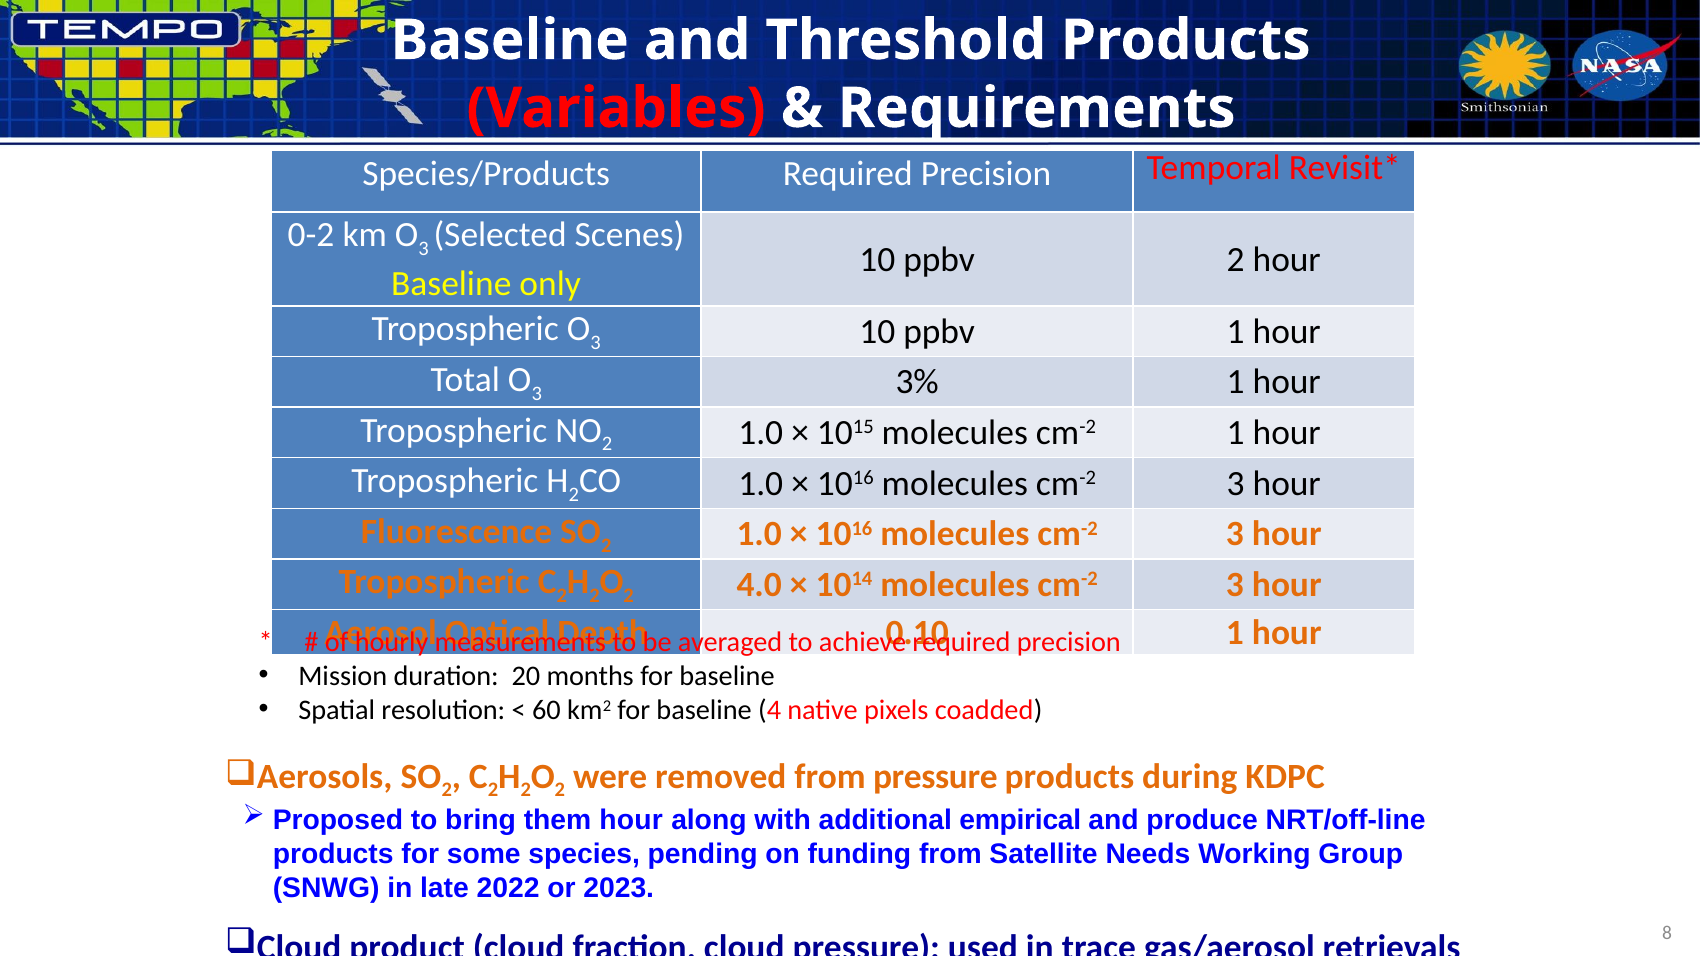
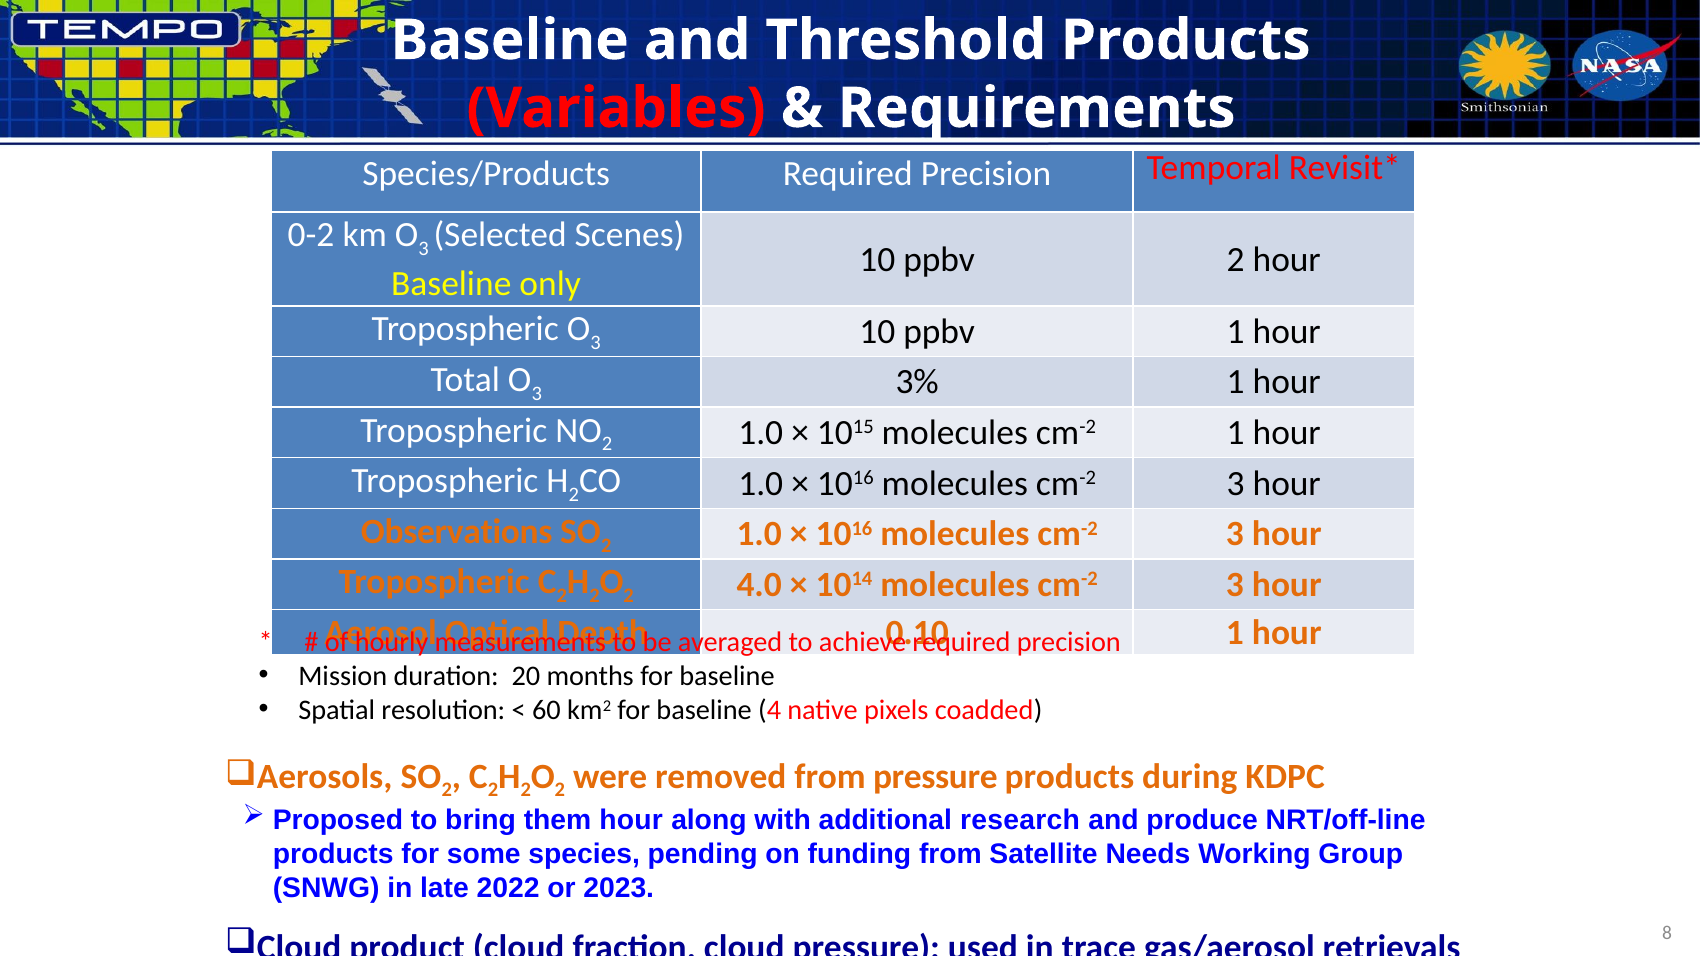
Fluorescence: Fluorescence -> Observations
empirical: empirical -> research
